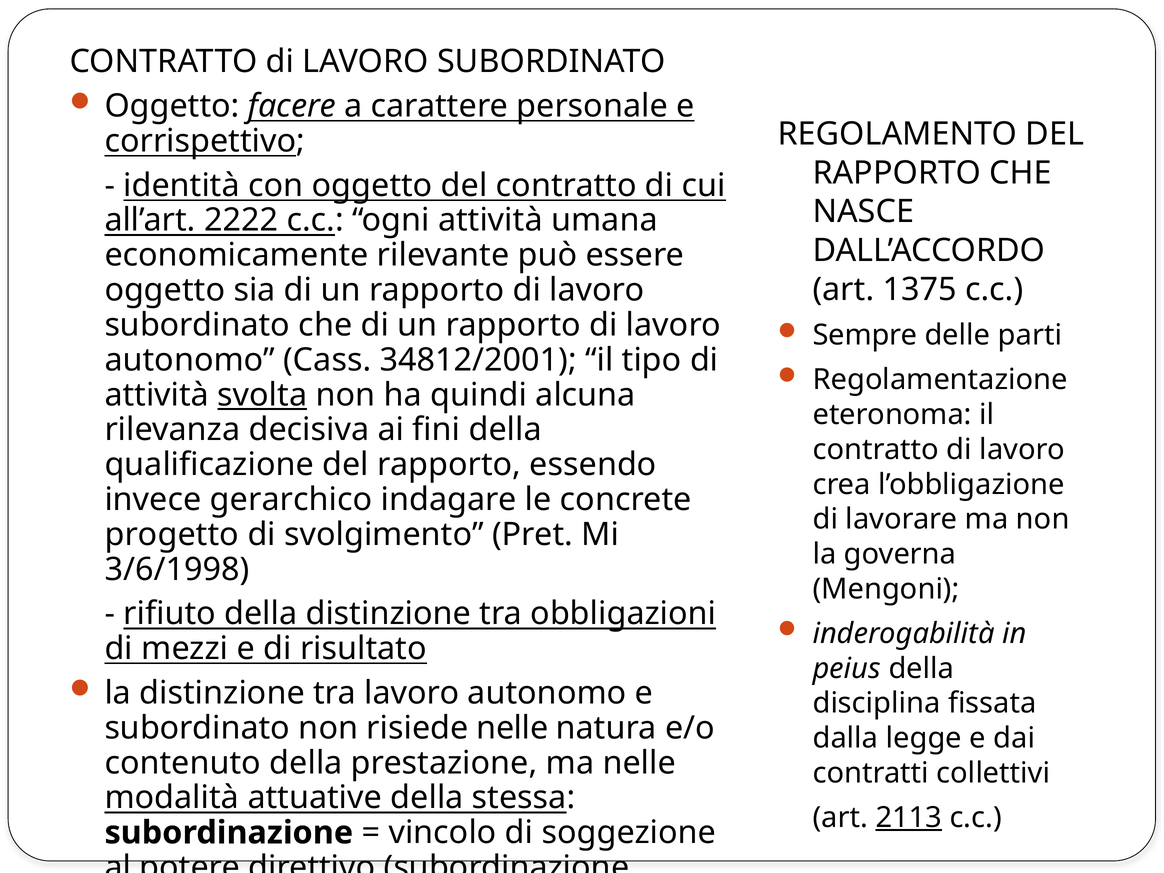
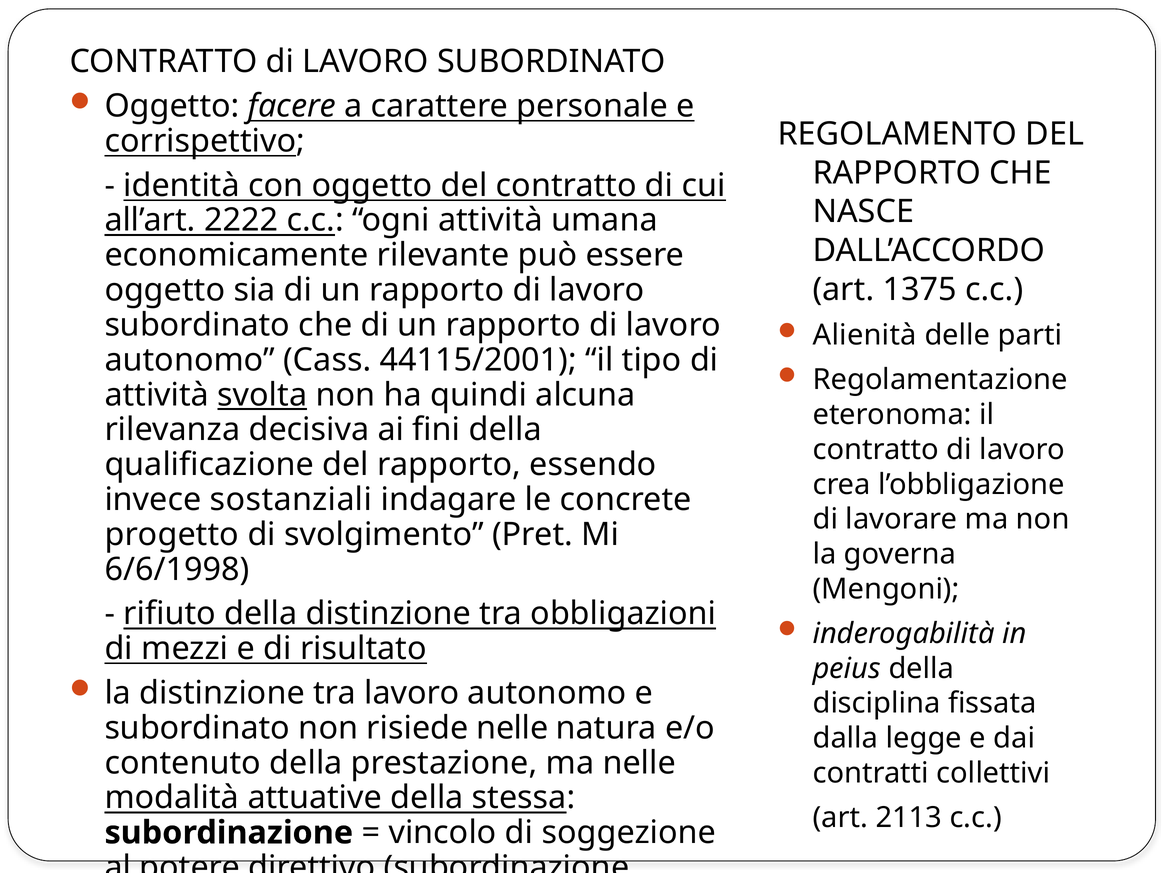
Sempre: Sempre -> Alienità
34812/2001: 34812/2001 -> 44115/2001
gerarchico: gerarchico -> sostanziali
3/6/1998: 3/6/1998 -> 6/6/1998
2113 underline: present -> none
